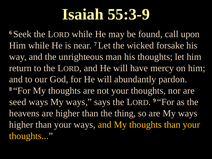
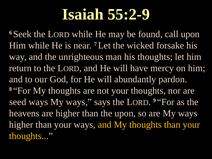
55:3-9: 55:3-9 -> 55:2-9
the thing: thing -> upon
